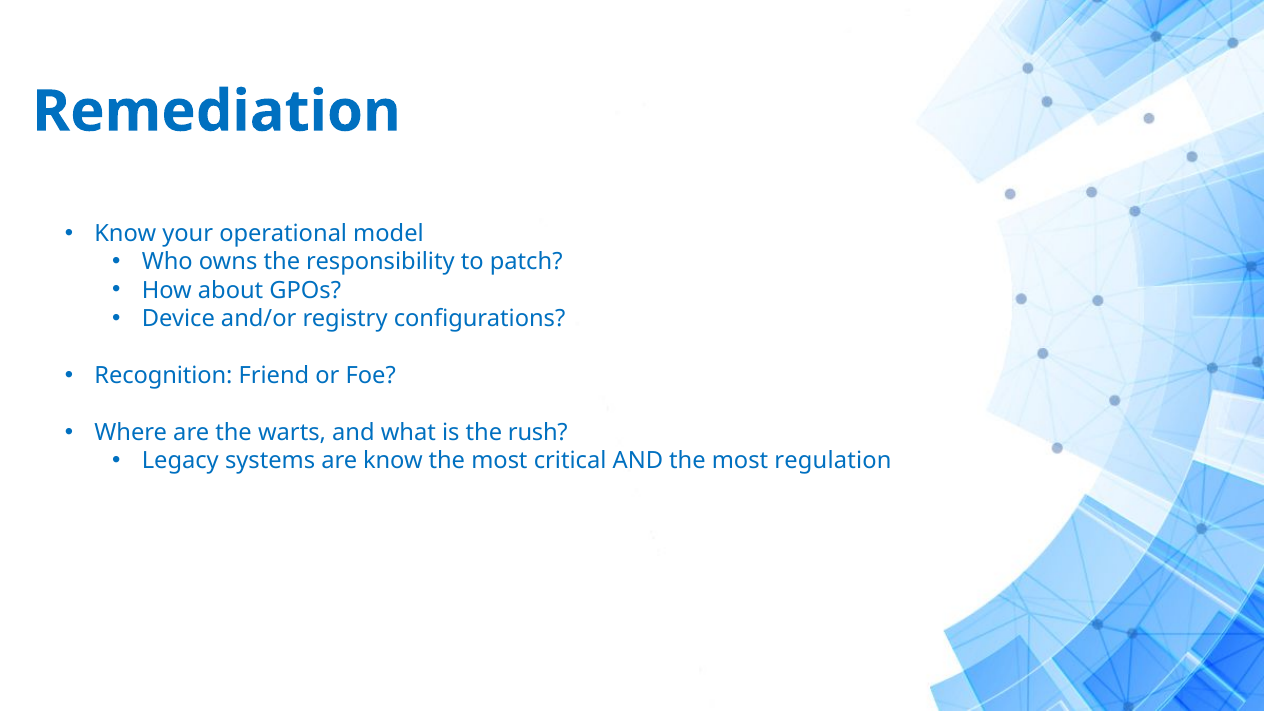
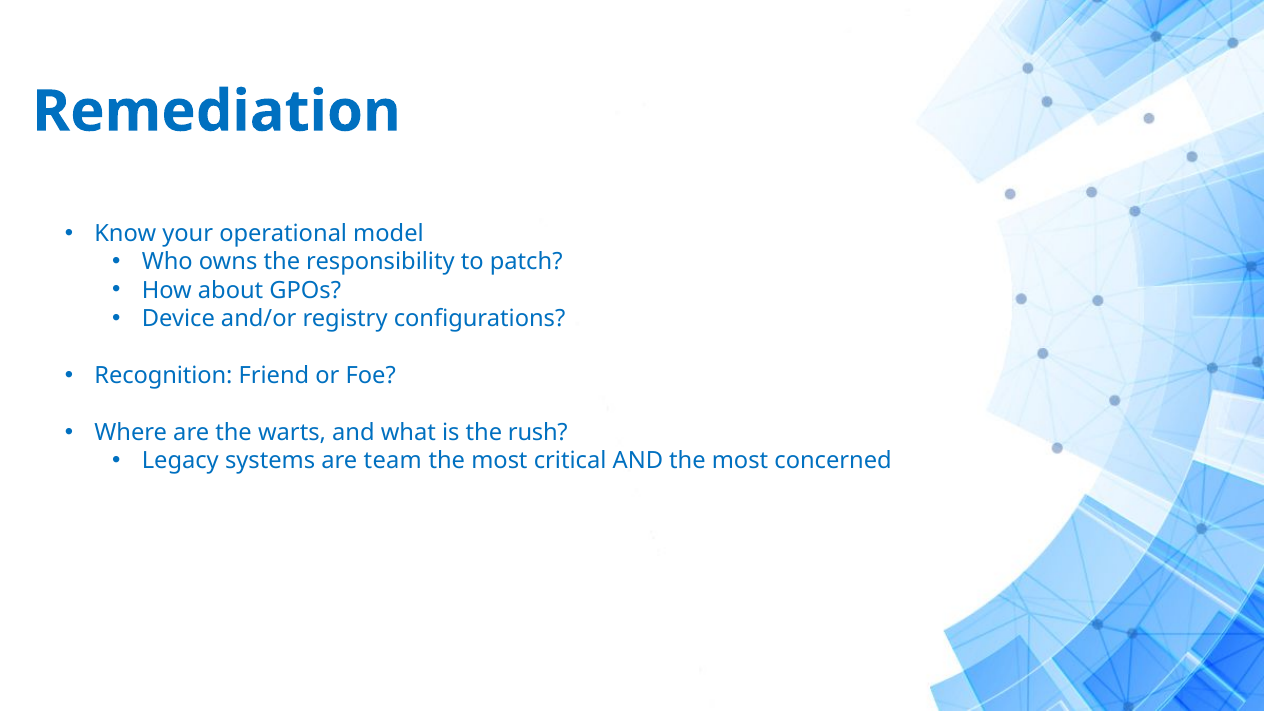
are know: know -> team
regulation: regulation -> concerned
